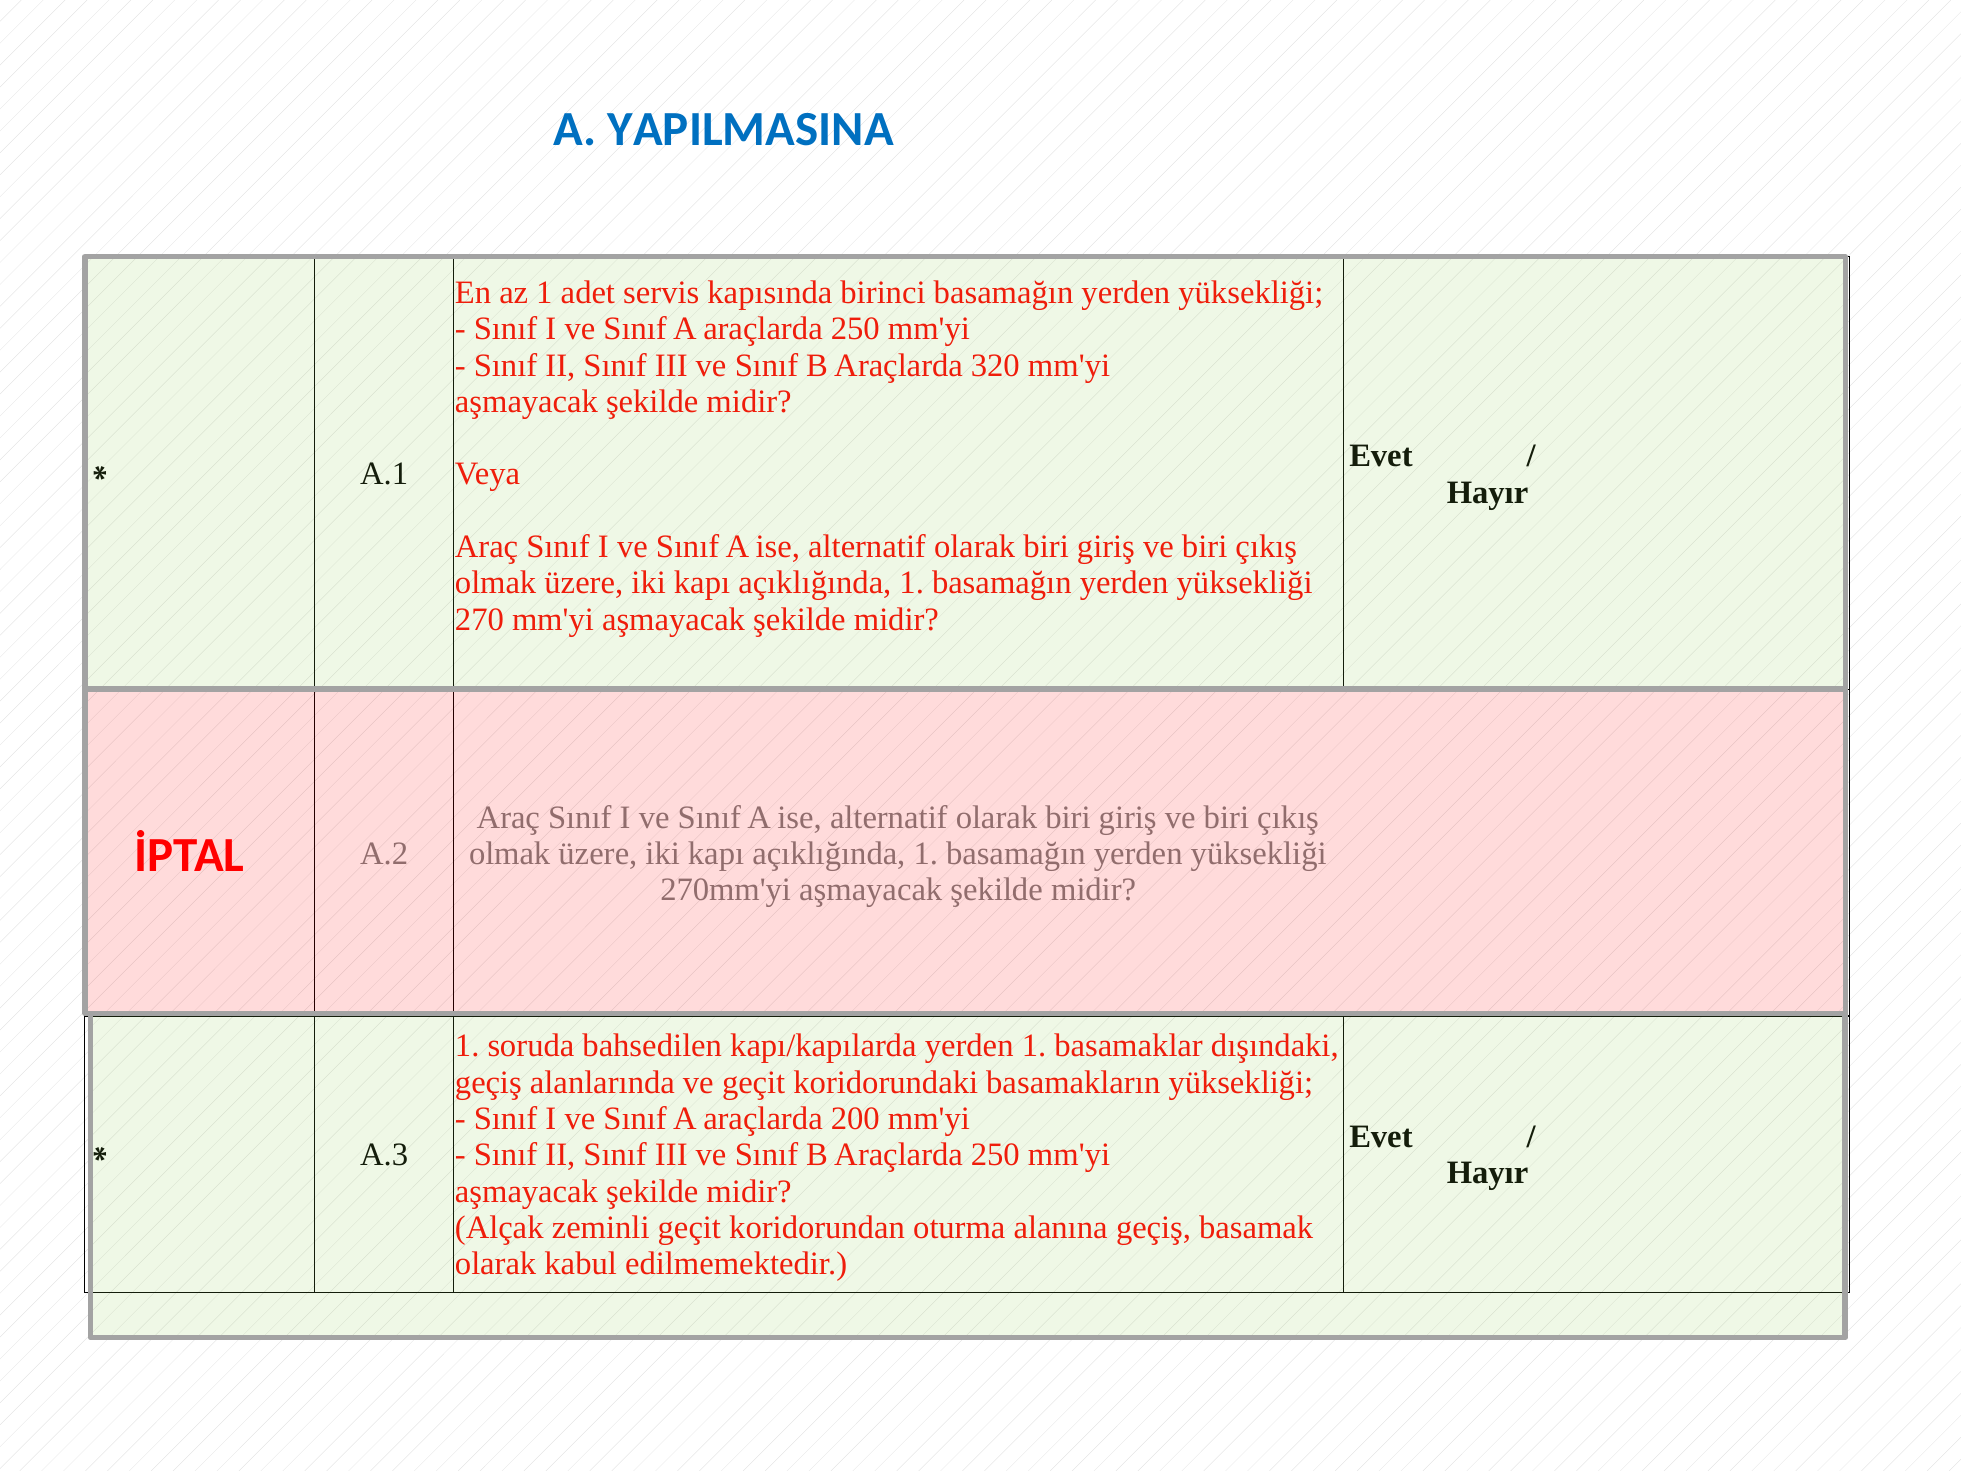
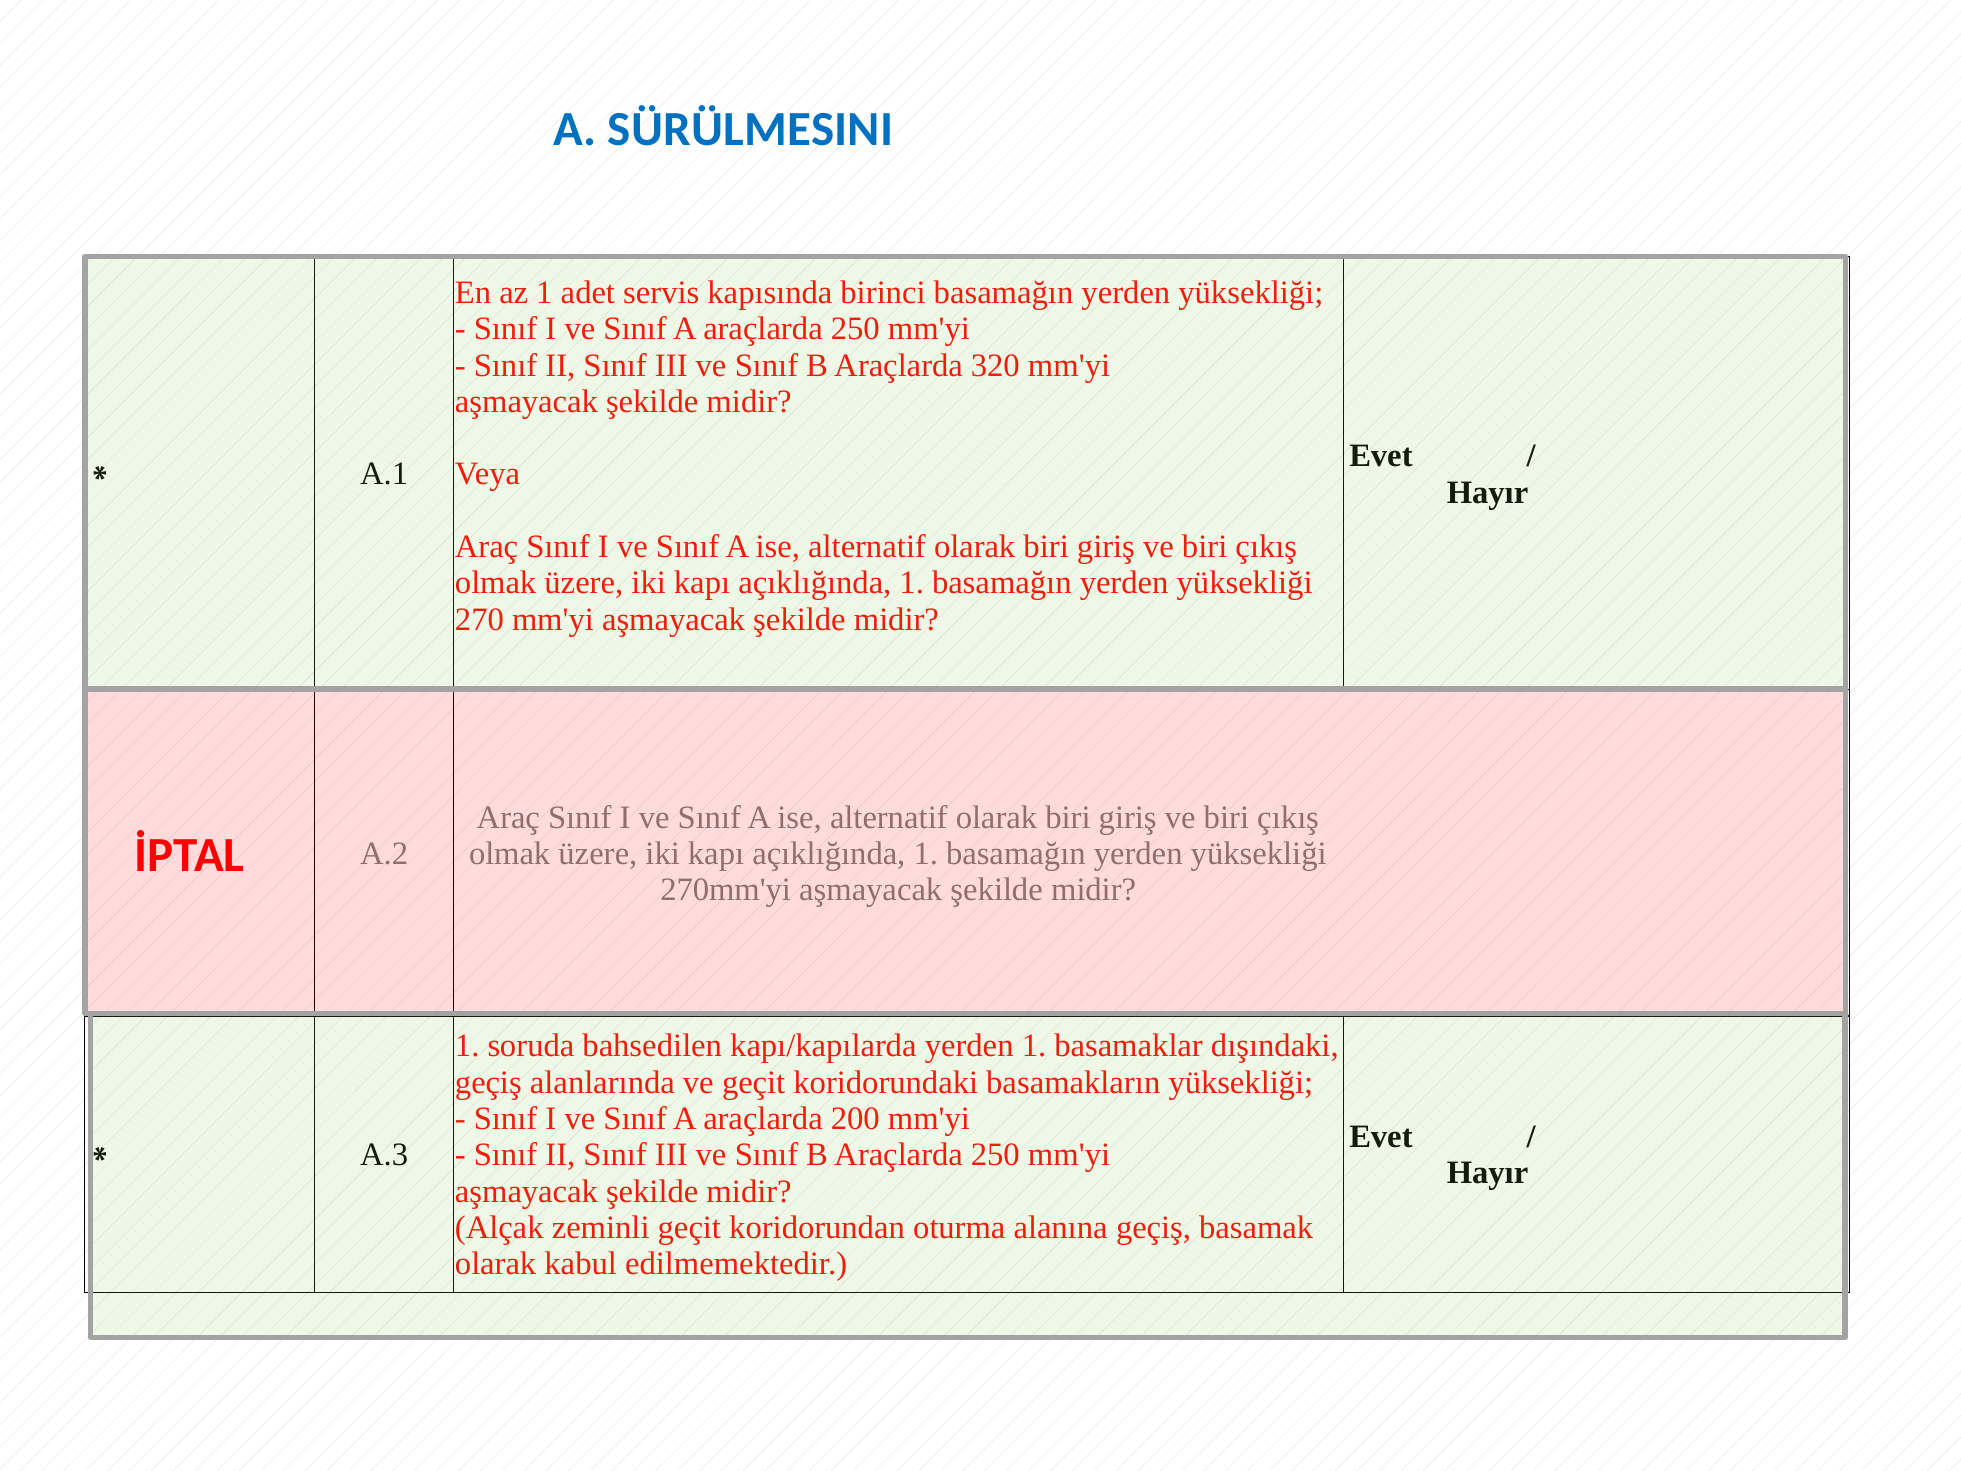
YAPILMASINA: YAPILMASINA -> SÜRÜLMESINI
